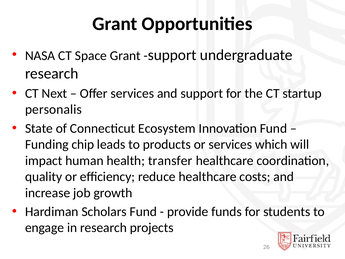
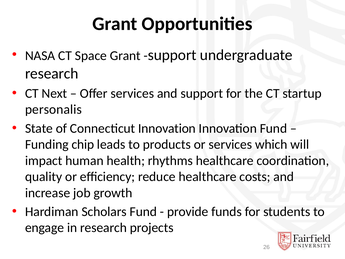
Connecticut Ecosystem: Ecosystem -> Innovation
transfer: transfer -> rhythms
